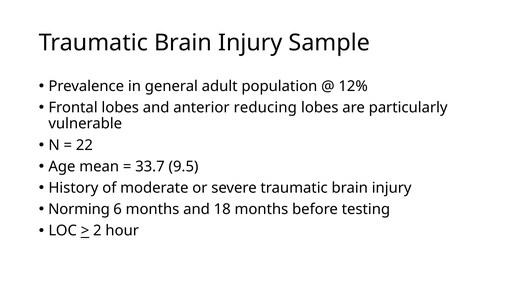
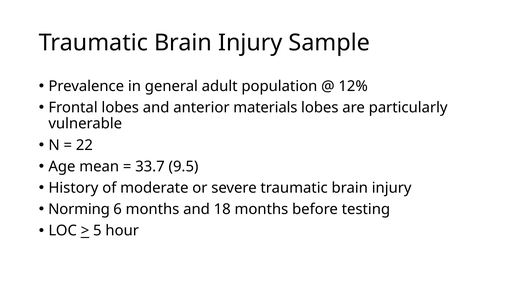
reducing: reducing -> materials
2: 2 -> 5
